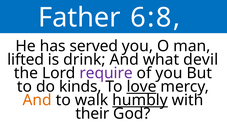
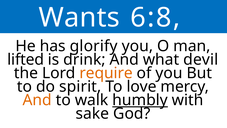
Father: Father -> Wants
served: served -> glorify
require colour: purple -> orange
kinds: kinds -> spirit
love underline: present -> none
their: their -> sake
